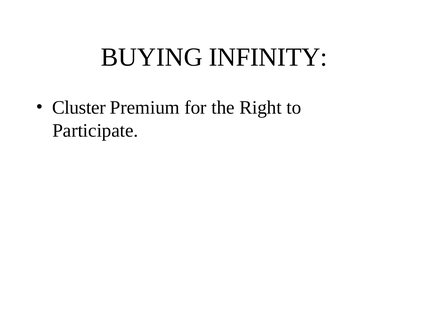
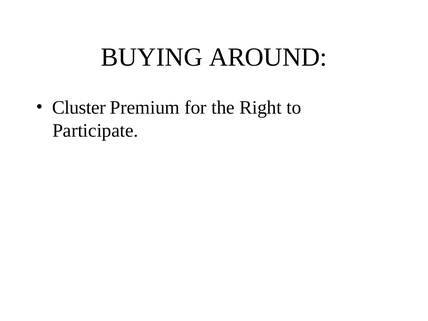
INFINITY: INFINITY -> AROUND
